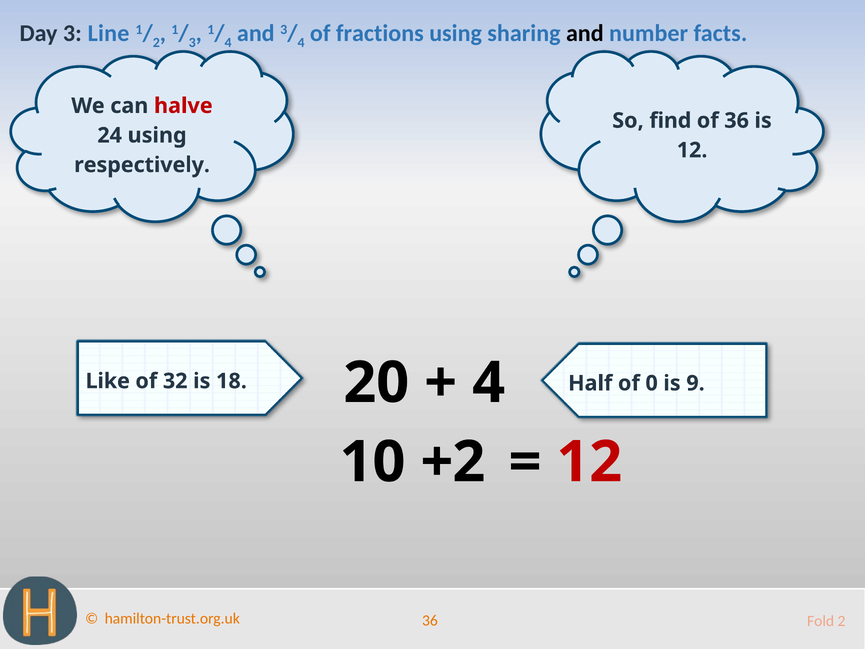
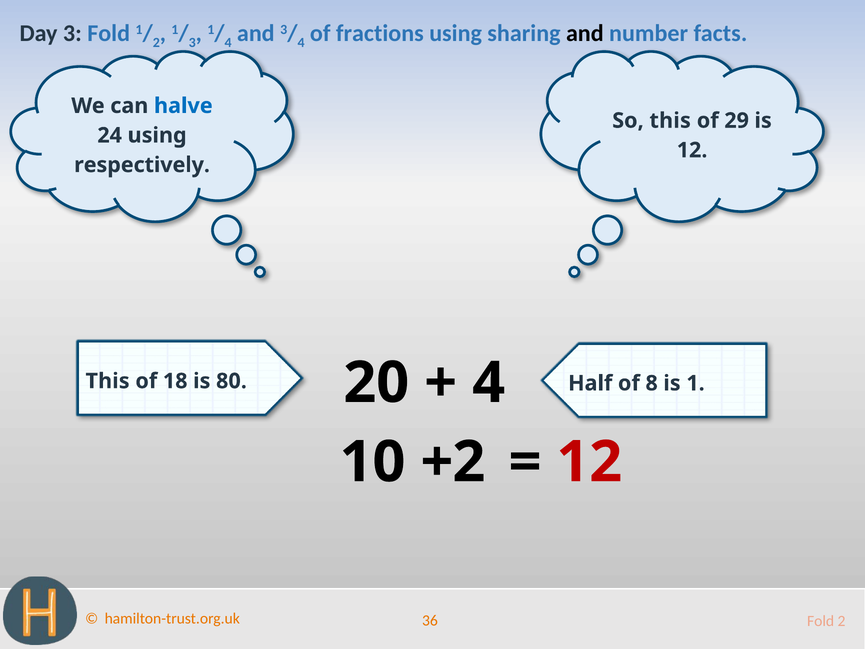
3 Line: Line -> Fold
halve colour: red -> blue
So find: find -> this
of 36: 36 -> 29
Like at (108, 381): Like -> This
32: 32 -> 18
18: 18 -> 80
0: 0 -> 8
9: 9 -> 1
